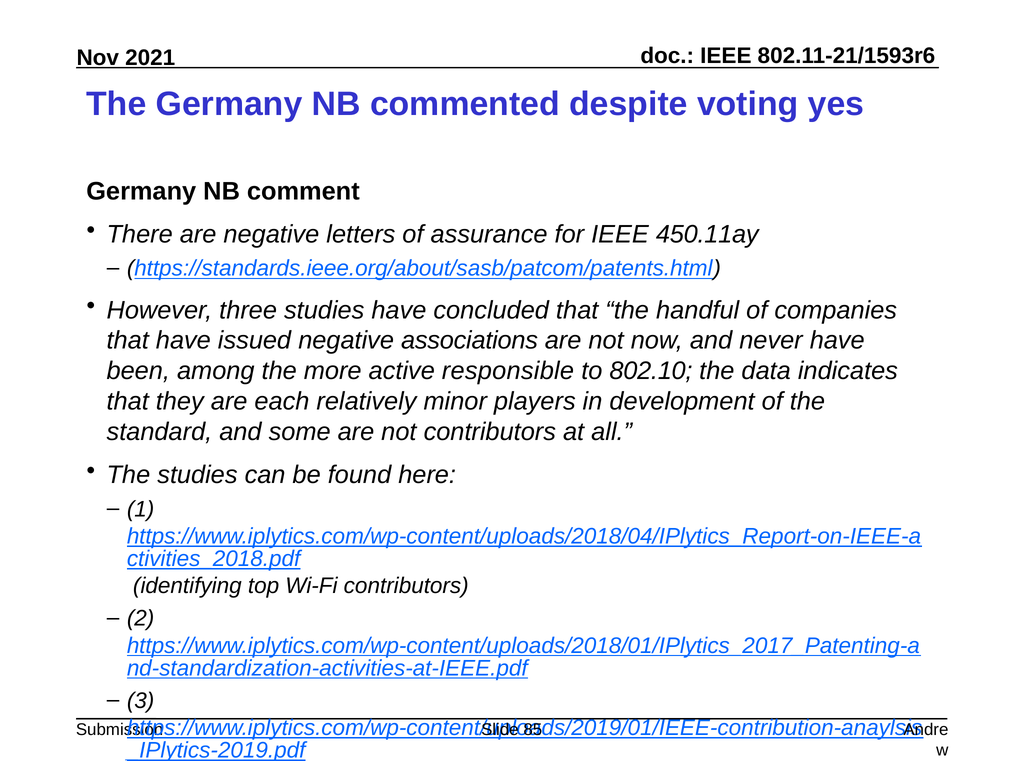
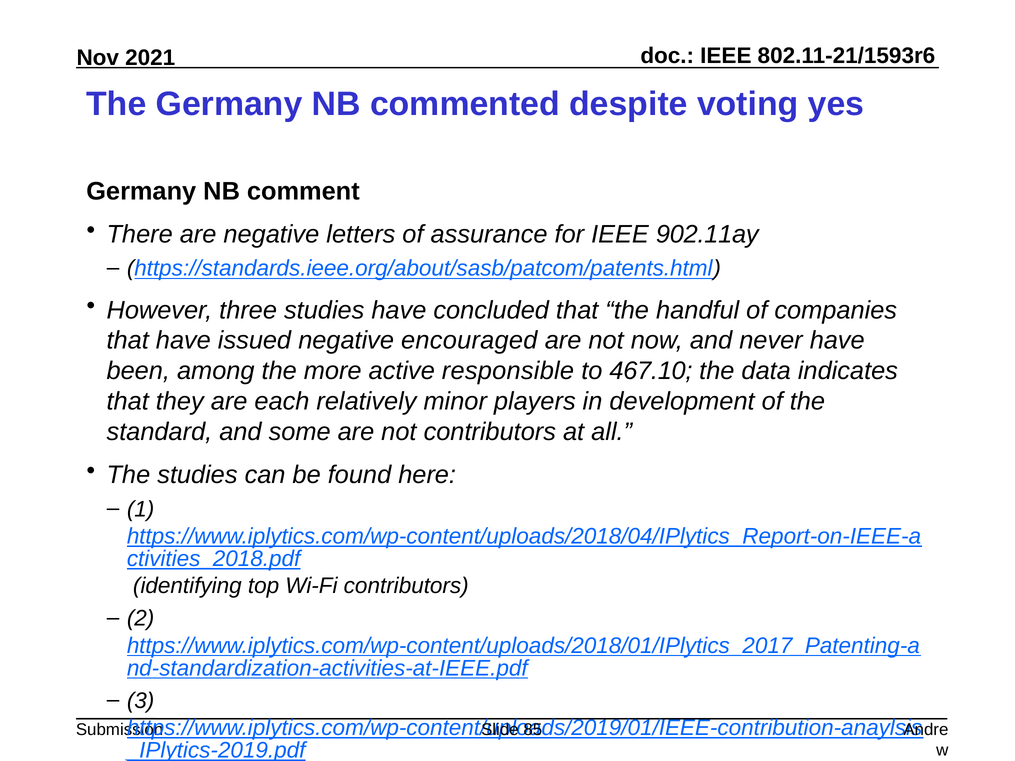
450.11ay: 450.11ay -> 902.11ay
associations: associations -> encouraged
802.10: 802.10 -> 467.10
